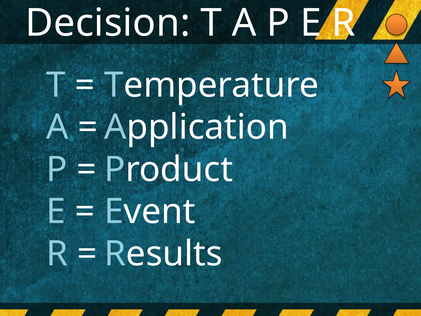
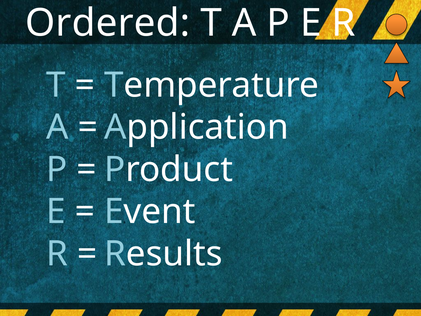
Decision: Decision -> Ordered
